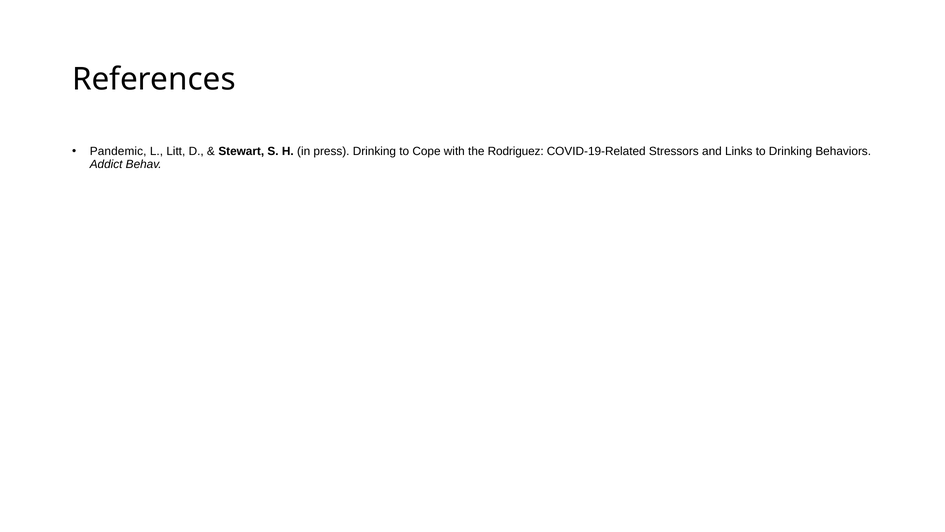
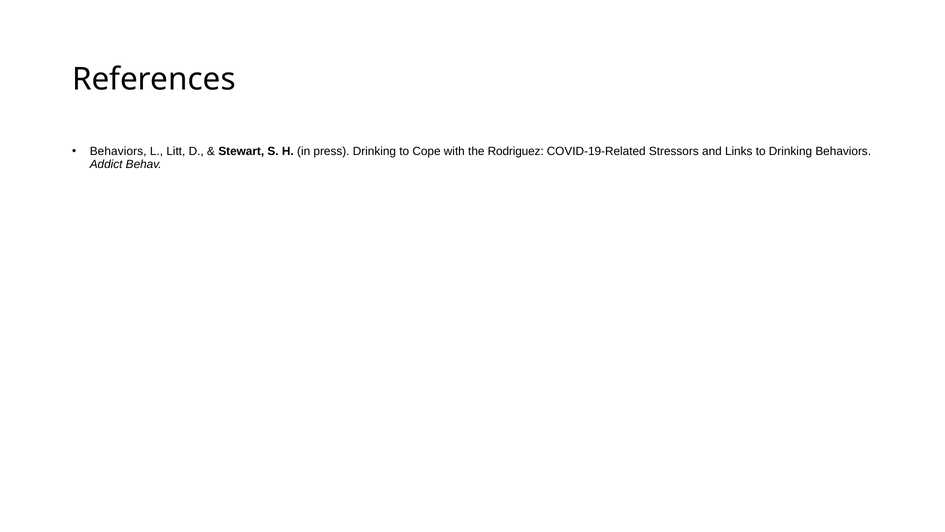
Pandemic at (118, 151): Pandemic -> Behaviors
